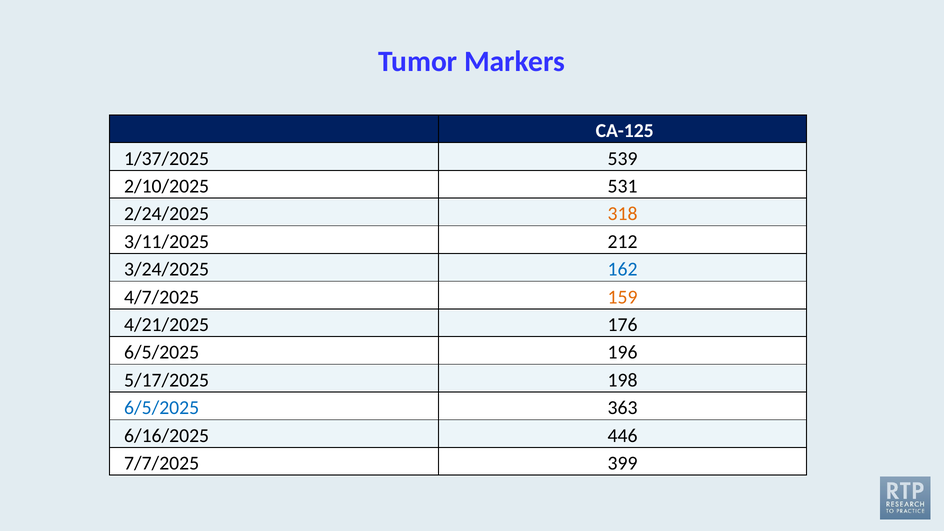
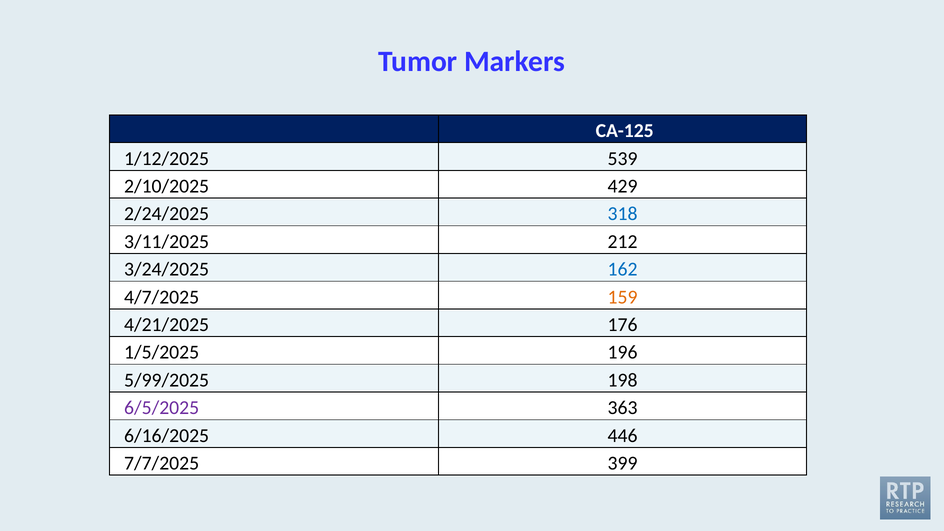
1/37/2025: 1/37/2025 -> 1/12/2025
531: 531 -> 429
318 colour: orange -> blue
6/5/2025 at (162, 352): 6/5/2025 -> 1/5/2025
5/17/2025: 5/17/2025 -> 5/99/2025
6/5/2025 at (162, 408) colour: blue -> purple
